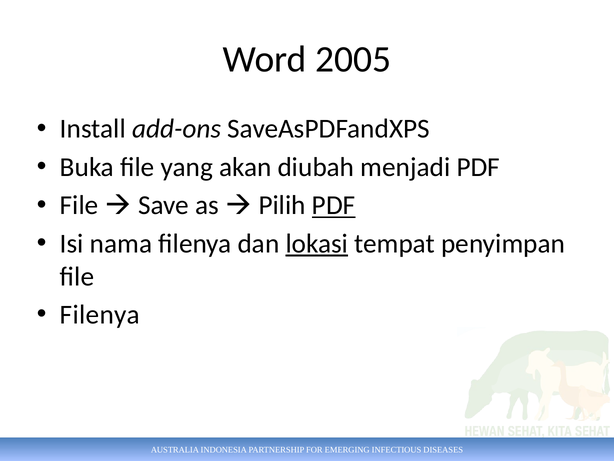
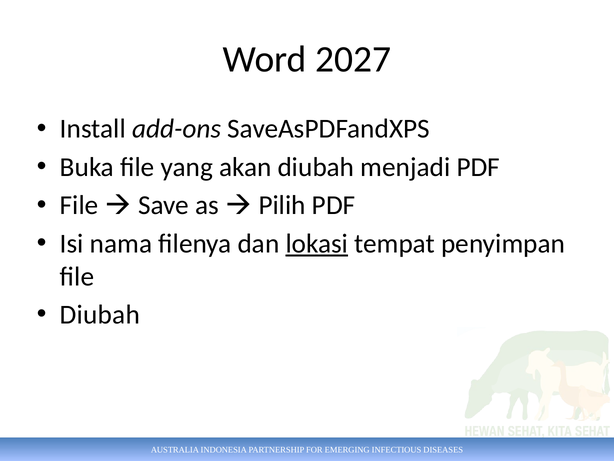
2005: 2005 -> 2027
PDF at (334, 205) underline: present -> none
Filenya at (100, 314): Filenya -> Diubah
